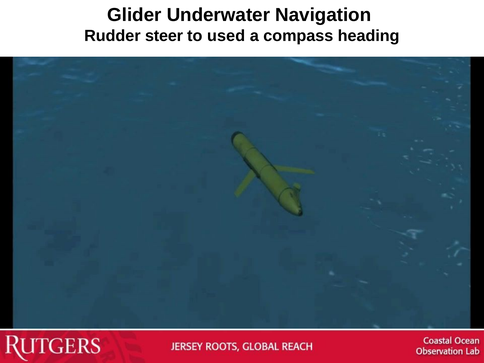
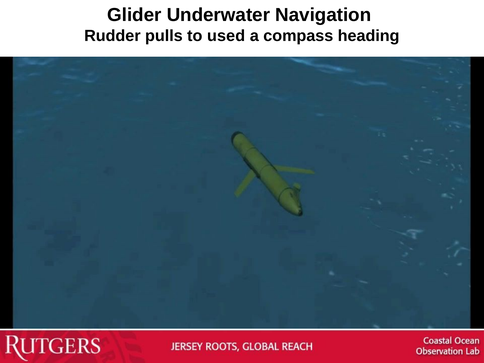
steer: steer -> pulls
